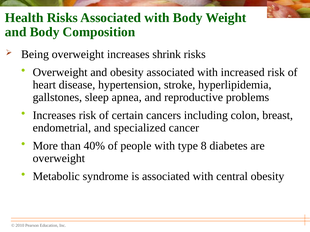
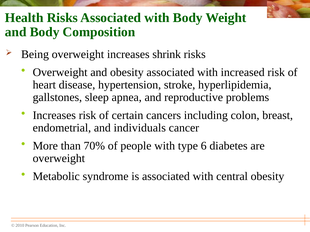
specialized: specialized -> individuals
40%: 40% -> 70%
8: 8 -> 6
